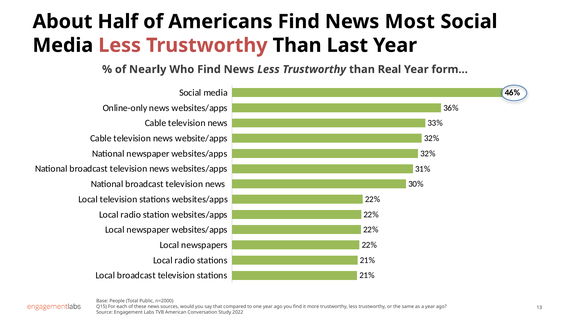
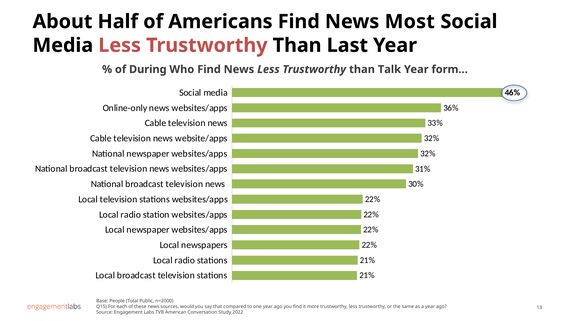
Nearly: Nearly -> During
Real: Real -> Talk
